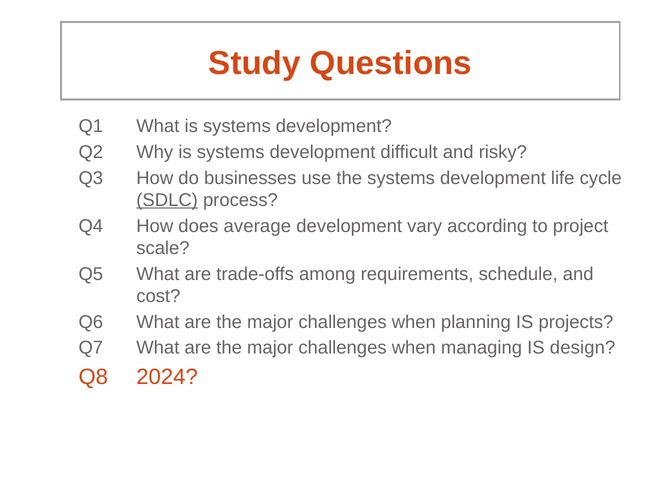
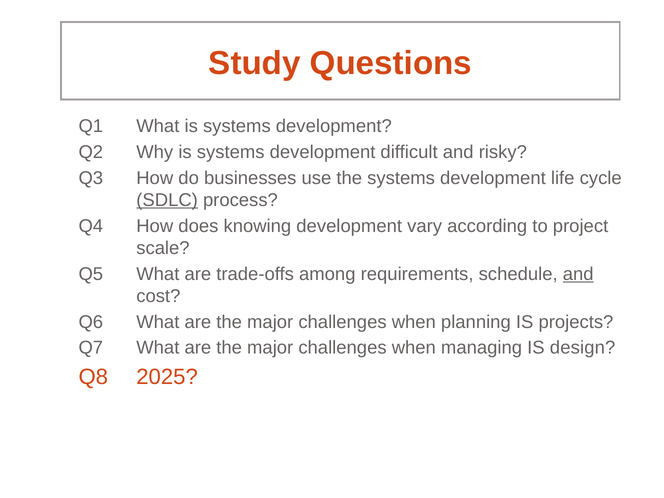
average: average -> knowing
and at (578, 274) underline: none -> present
2024: 2024 -> 2025
